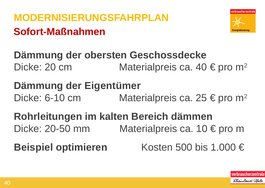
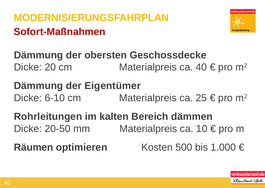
Beispiel: Beispiel -> Räumen
